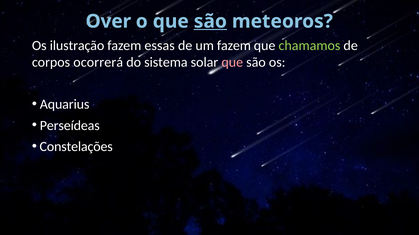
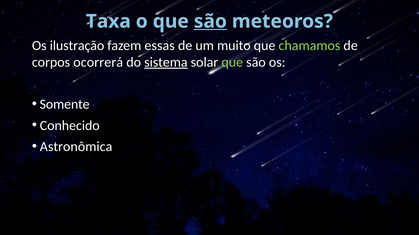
Over: Over -> Taxa
um fazem: fazem -> muito
sistema underline: none -> present
que at (232, 62) colour: pink -> light green
Aquarius: Aquarius -> Somente
Perseídeas: Perseídeas -> Conhecido
Constelações: Constelações -> Astronômica
